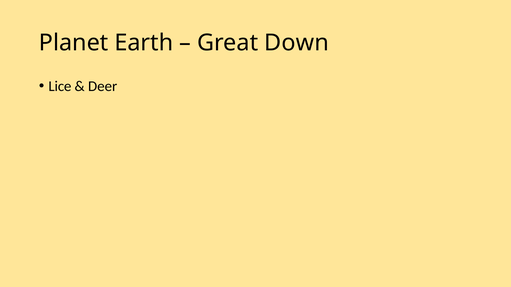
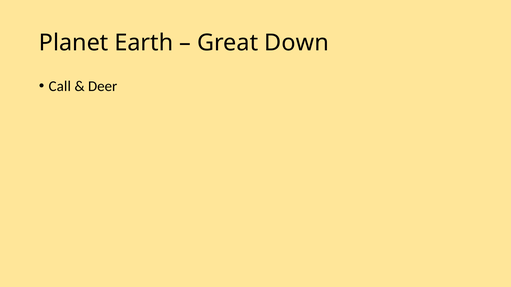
Lice: Lice -> Call
